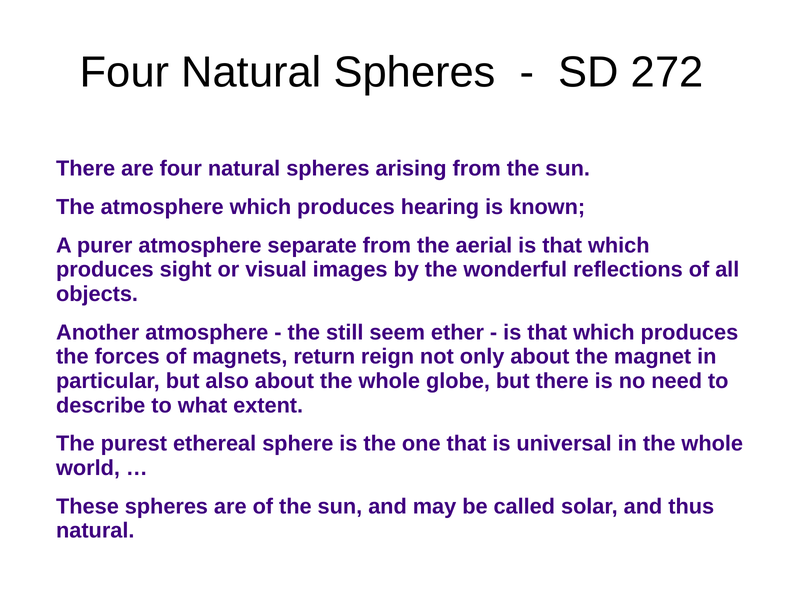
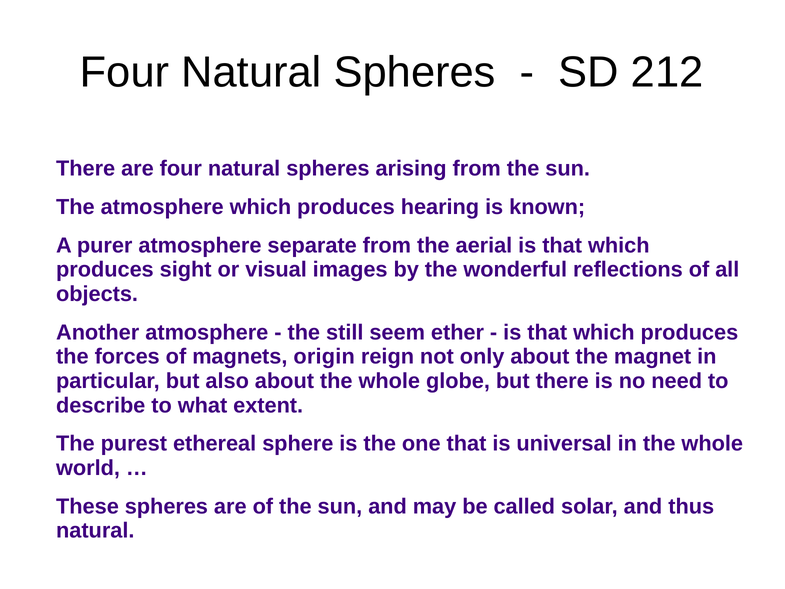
272: 272 -> 212
return: return -> origin
